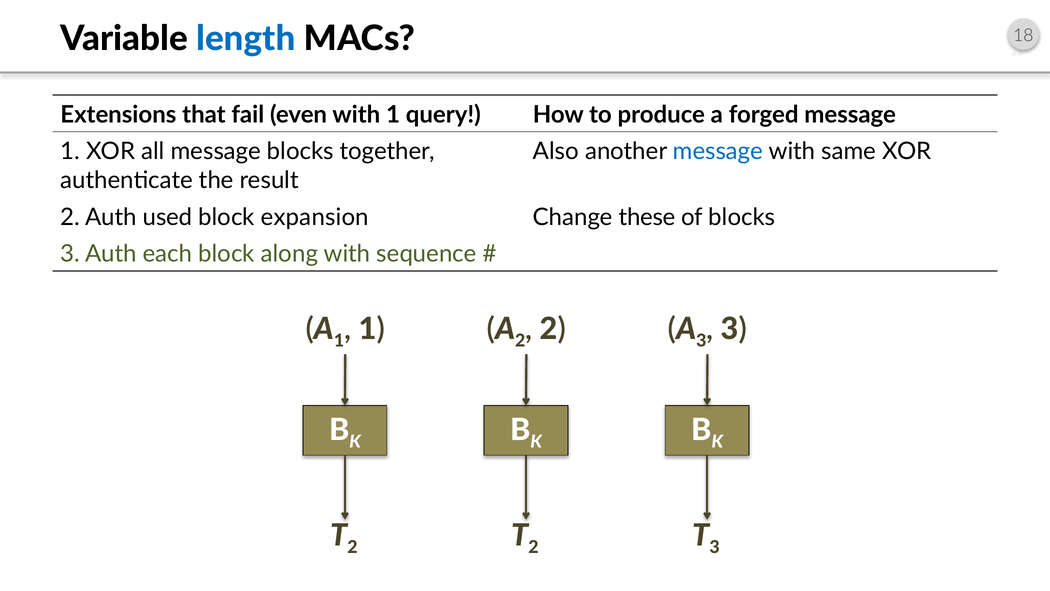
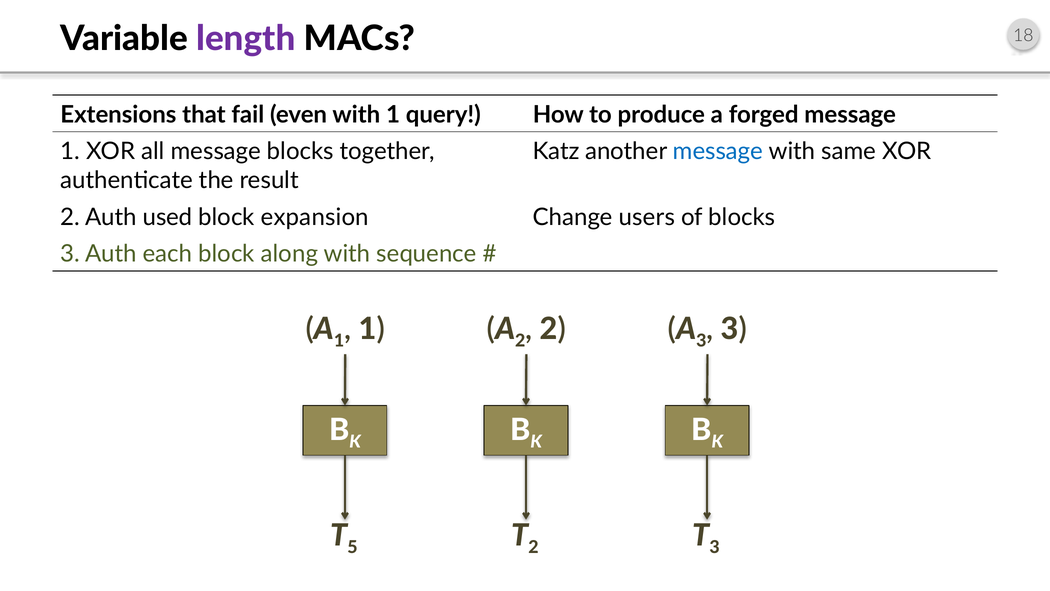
length colour: blue -> purple
Also: Also -> Katz
these: these -> users
2 at (352, 547): 2 -> 5
